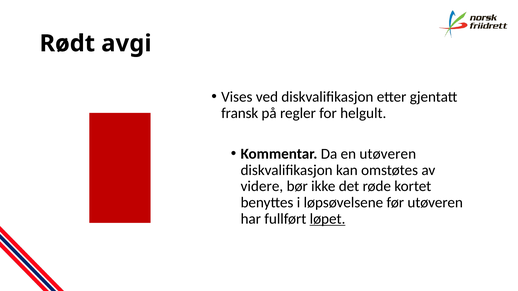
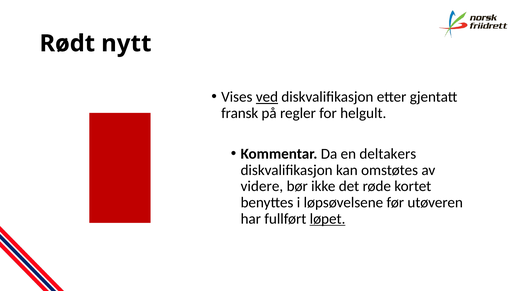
avgi: avgi -> nytt
ved underline: none -> present
en utøveren: utøveren -> deltakers
